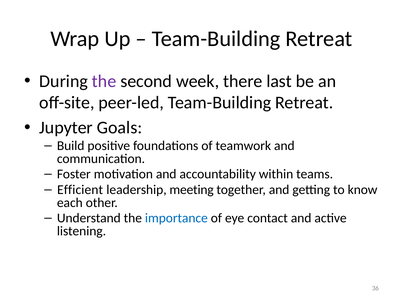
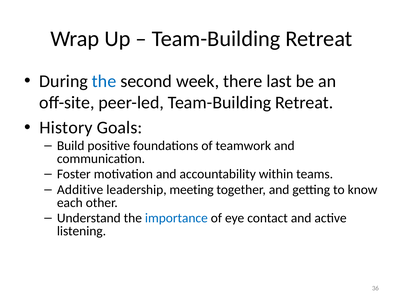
the at (104, 81) colour: purple -> blue
Jupyter: Jupyter -> History
Efficient: Efficient -> Additive
